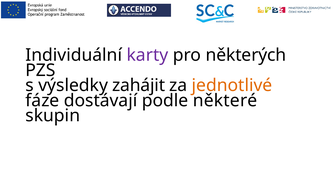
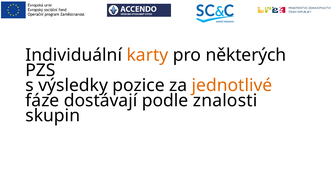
karty colour: purple -> orange
zahájit: zahájit -> pozice
některé: některé -> znalosti
